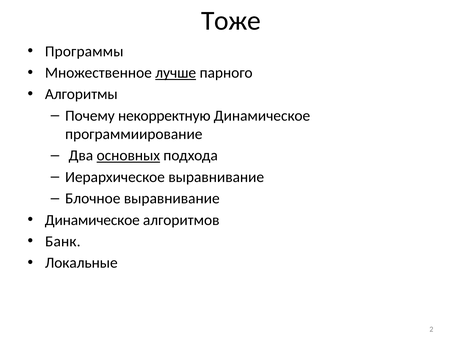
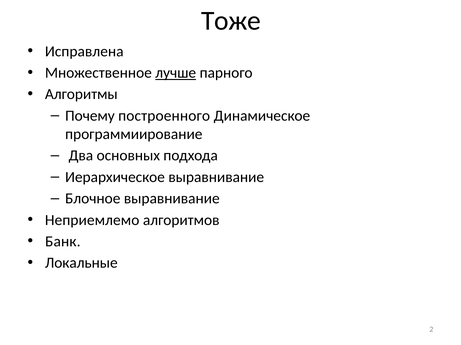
Программы: Программы -> Исправлена
некорректную: некорректную -> построенного
основных underline: present -> none
Динамическое at (92, 220): Динамическое -> Неприемлемо
